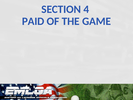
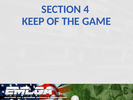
PAID: PAID -> KEEP
